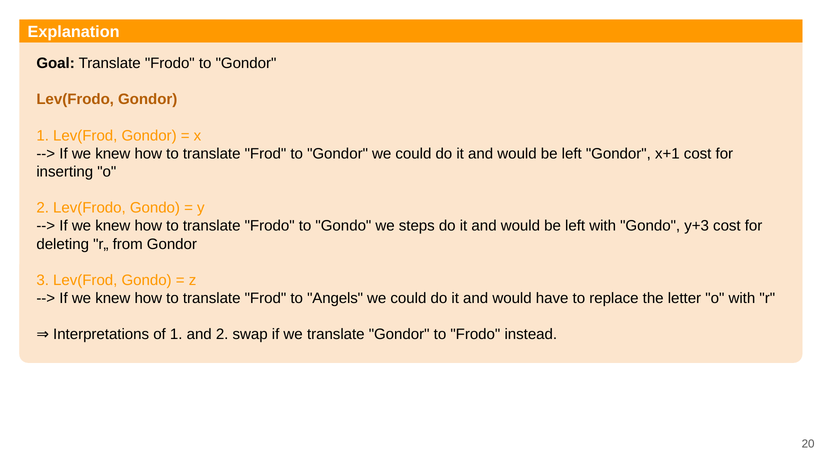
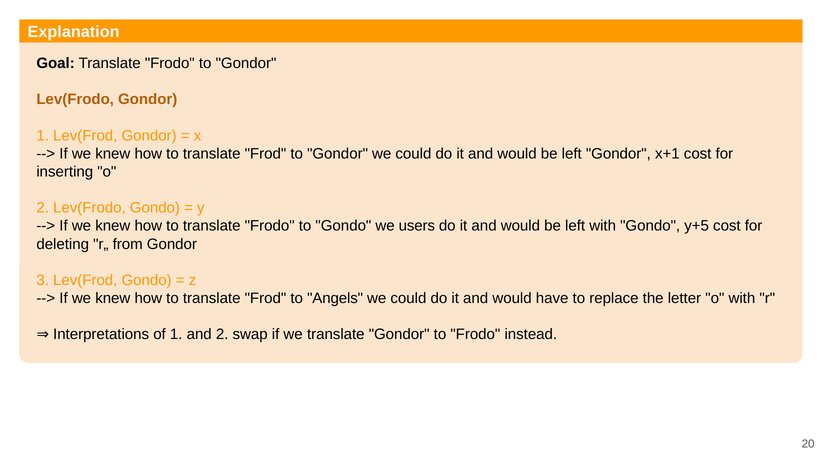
steps: steps -> users
y+3: y+3 -> y+5
